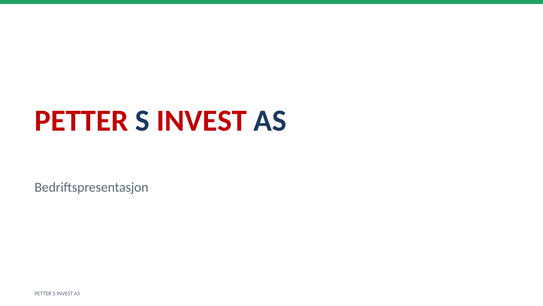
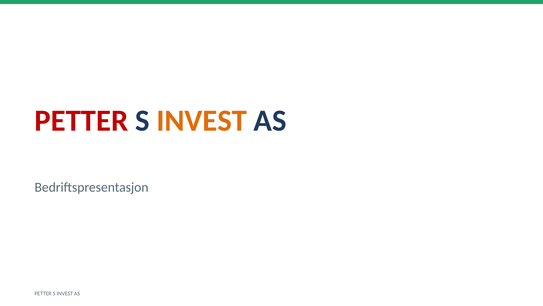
INVEST at (202, 120) colour: red -> orange
